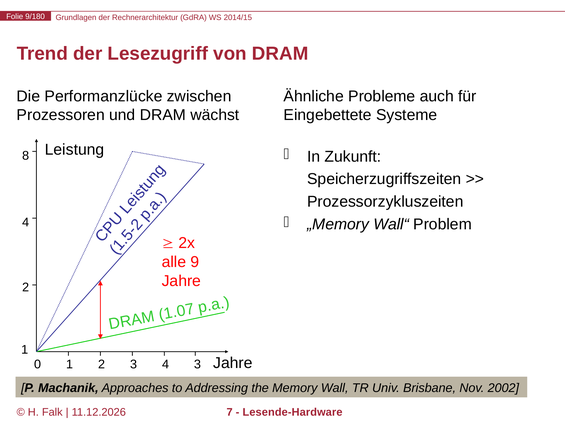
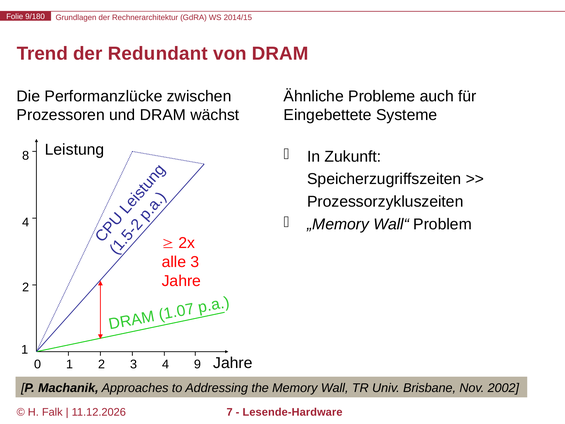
Lesezugriff: Lesezugriff -> Redundant
alle 9: 9 -> 3
4 3: 3 -> 9
